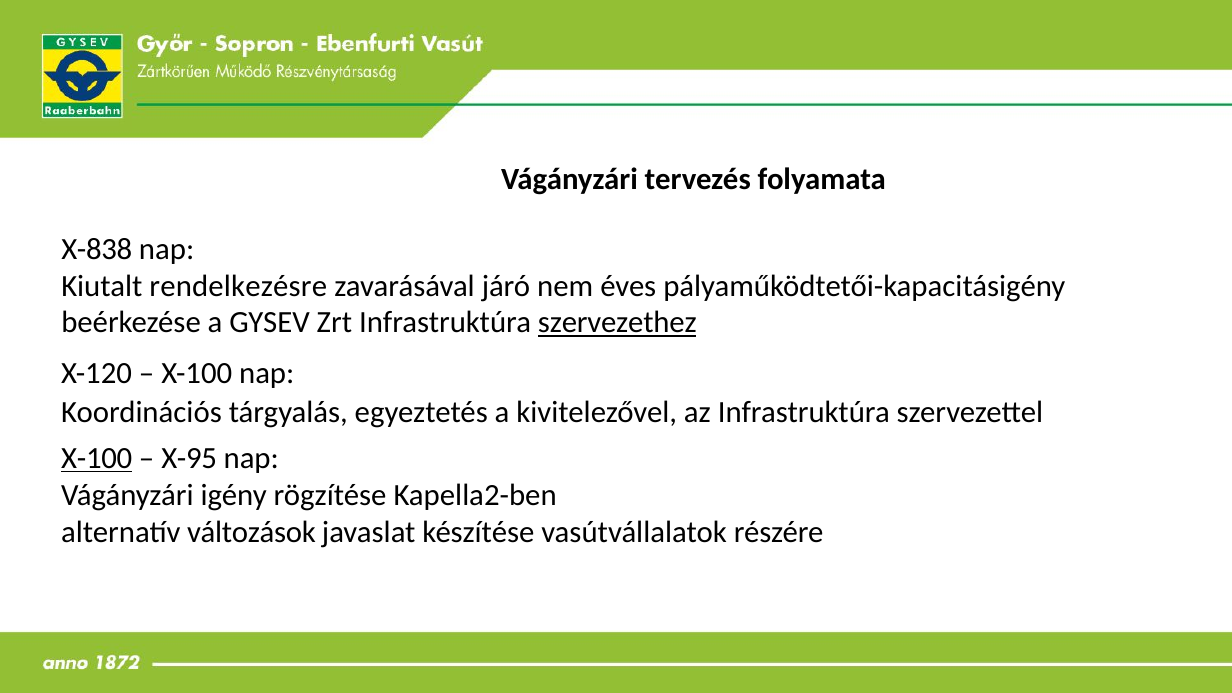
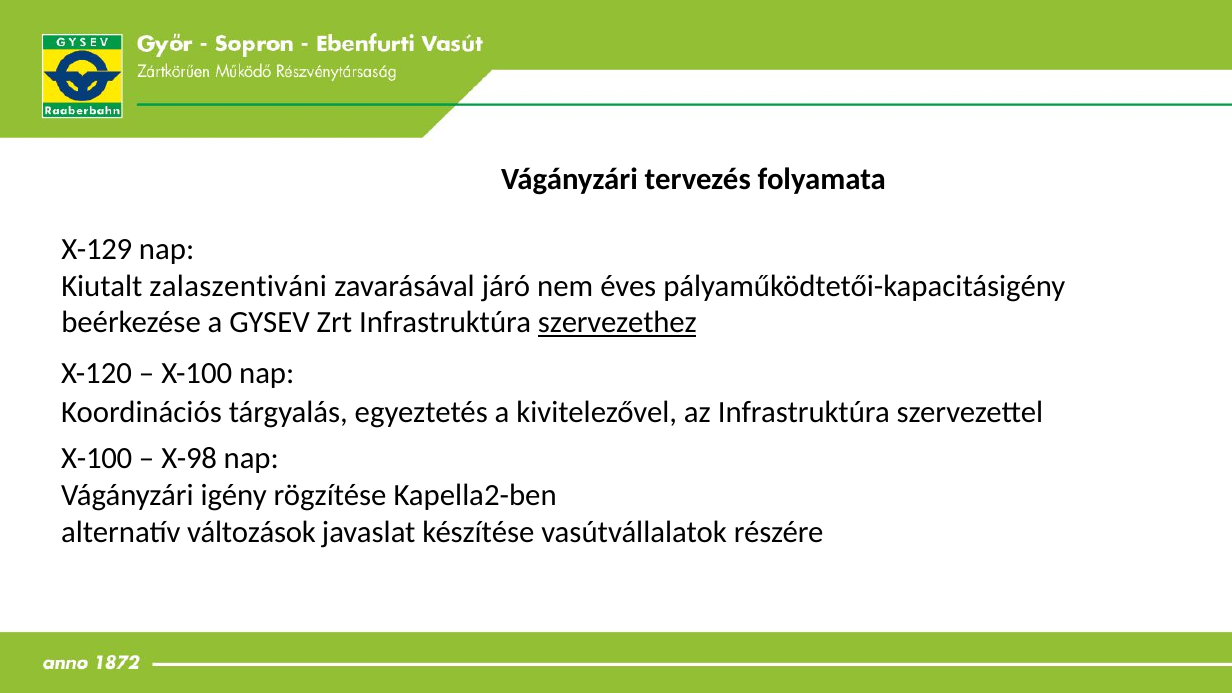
X-838: X-838 -> X-129
rendelkezésre: rendelkezésre -> zalaszentiváni
X-100 at (97, 458) underline: present -> none
X-95: X-95 -> X-98
